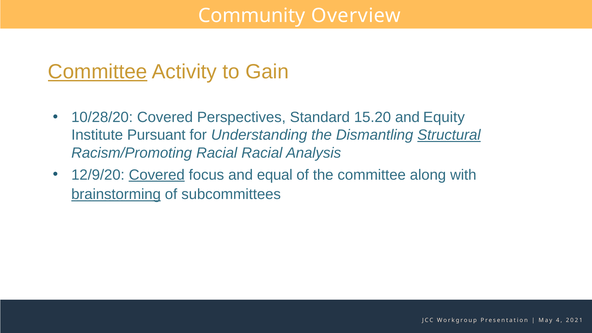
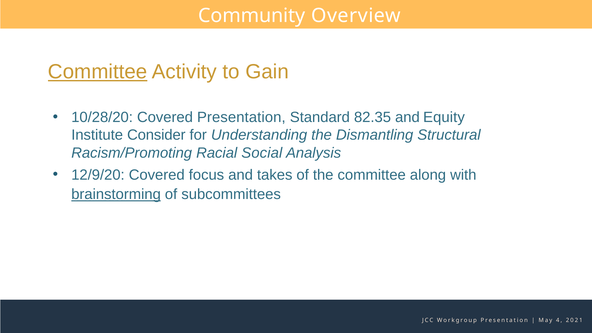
Covered Perspectives: Perspectives -> Presentation
15.20: 15.20 -> 82.35
Pursuant: Pursuant -> Consider
Structural underline: present -> none
Racial Racial: Racial -> Social
Covered at (157, 175) underline: present -> none
equal: equal -> takes
